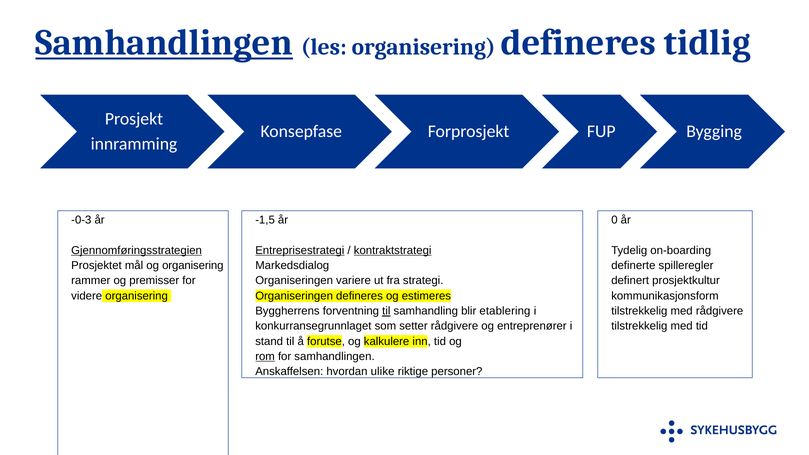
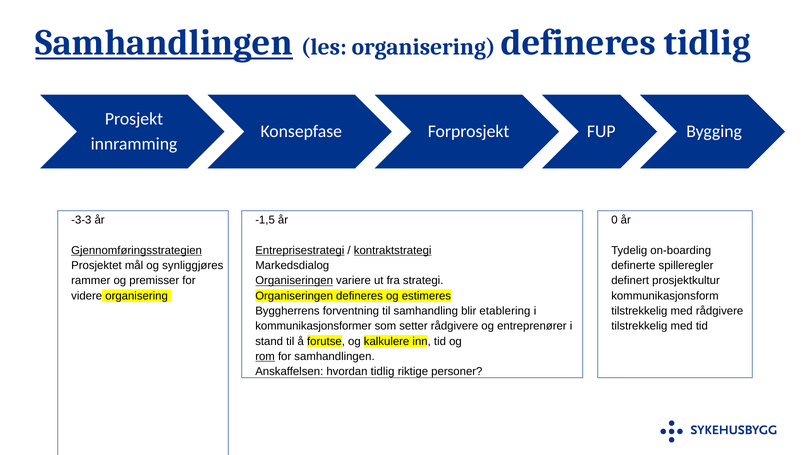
-0-3: -0-3 -> -3-3
og organisering: organisering -> synliggjøres
Organiseringen at (294, 281) underline: none -> present
til at (386, 311) underline: present -> none
konkurransegrunnlaget: konkurransegrunnlaget -> kommunikasjonsformer
hvordan ulike: ulike -> tidlig
